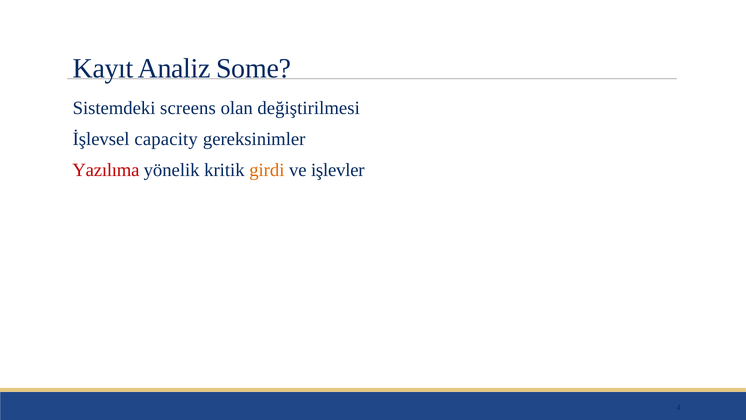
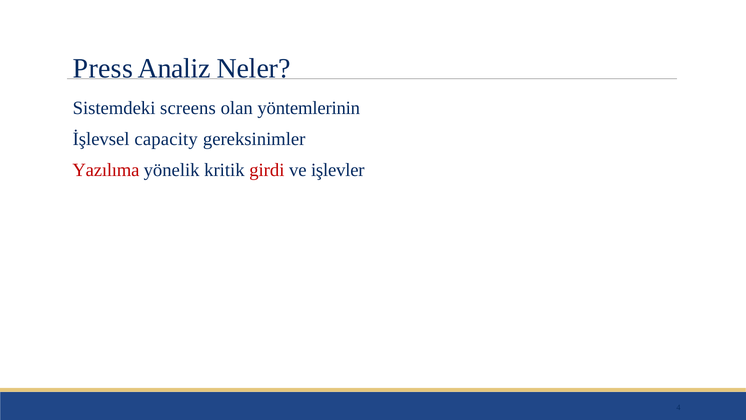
Kayıt: Kayıt -> Press
Some: Some -> Neler
değiştirilmesi: değiştirilmesi -> yöntemlerinin
girdi colour: orange -> red
